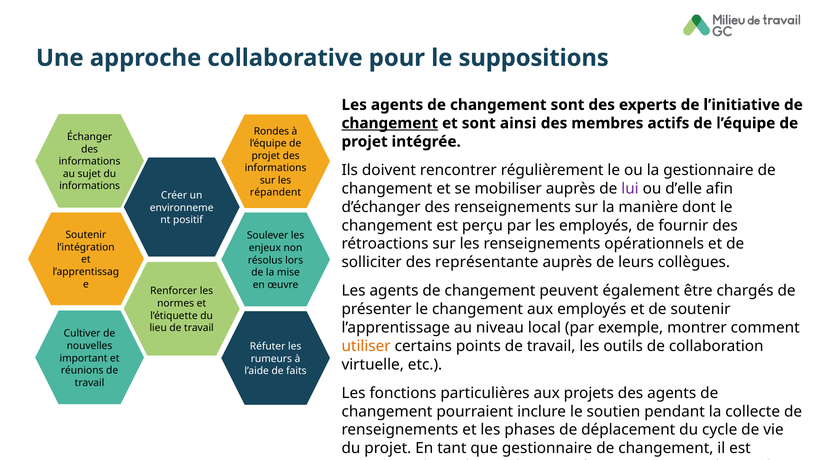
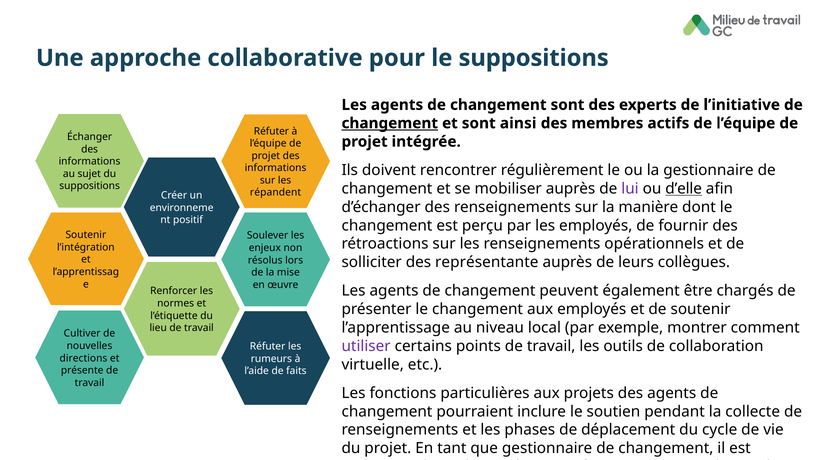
Rondes at (271, 131): Rondes -> Réfuter
informations at (90, 186): informations -> suppositions
d’elle underline: none -> present
utiliser colour: orange -> purple
important at (84, 358): important -> directions
réunions: réunions -> présente
